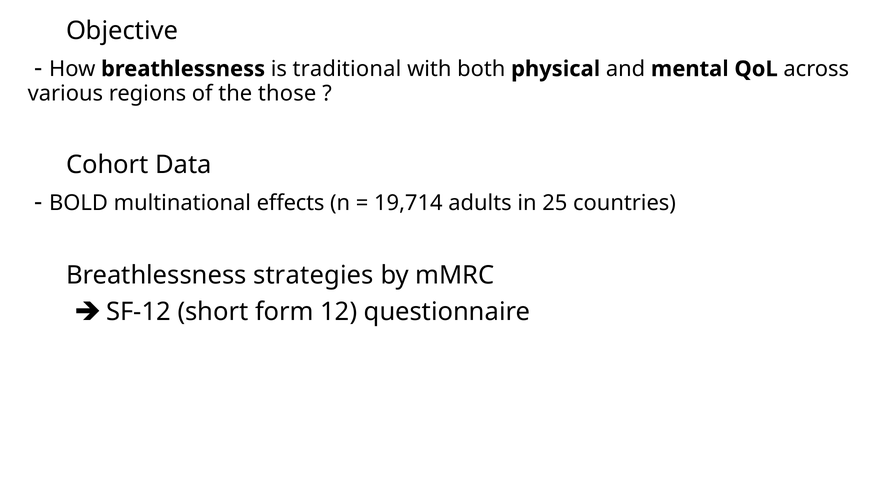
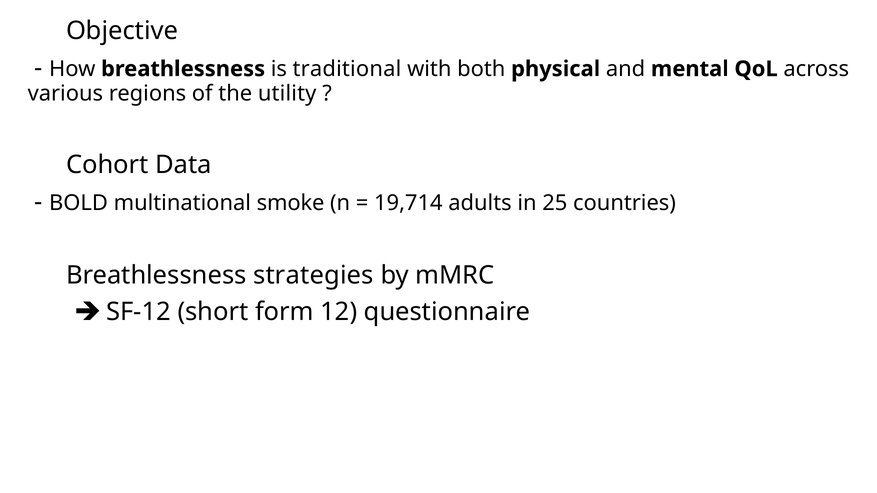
those: those -> utility
effects: effects -> smoke
